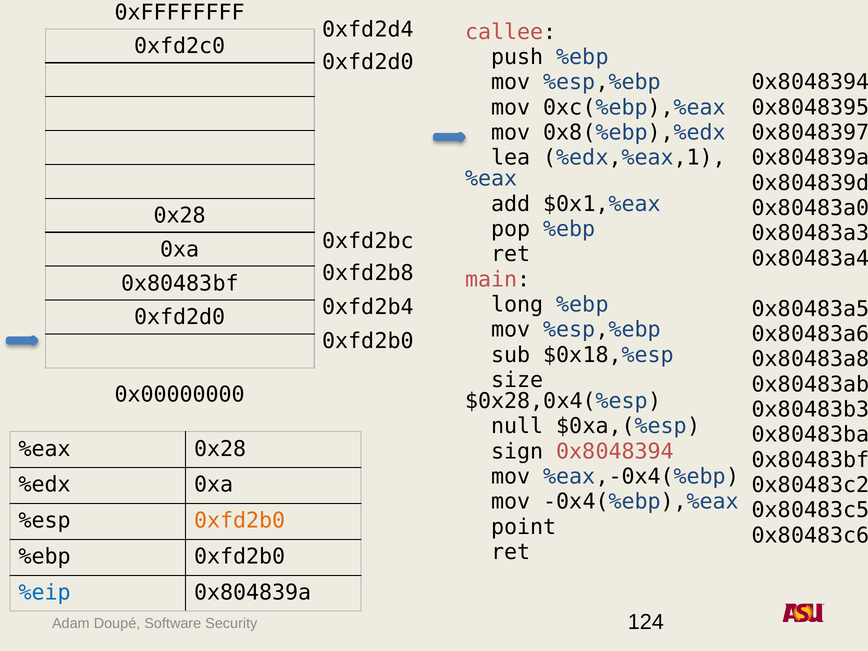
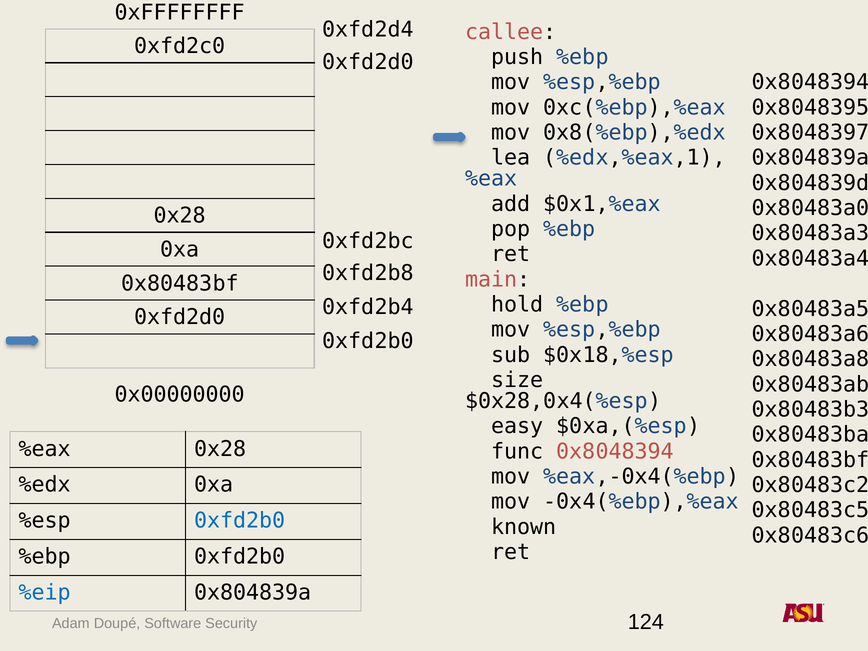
long: long -> hold
null: null -> easy
sign: sign -> func
0xfd2b0 at (240, 521) colour: orange -> blue
point: point -> known
